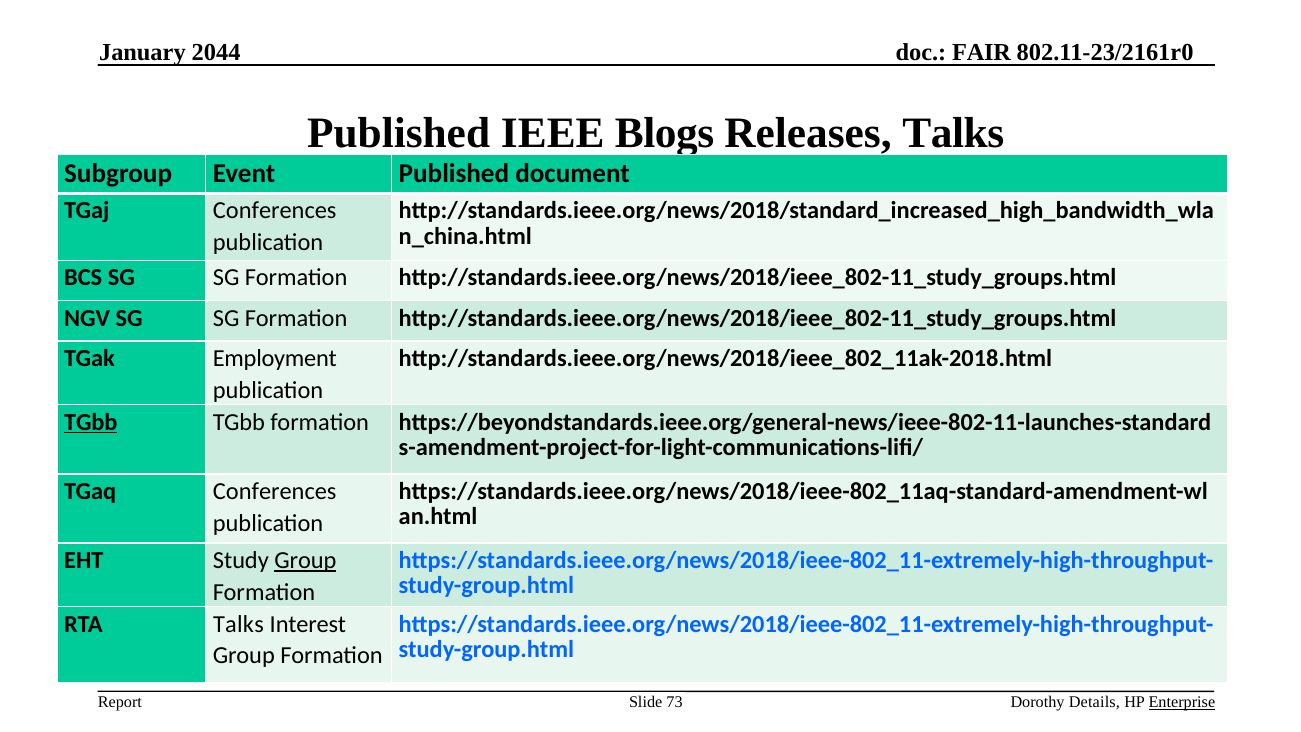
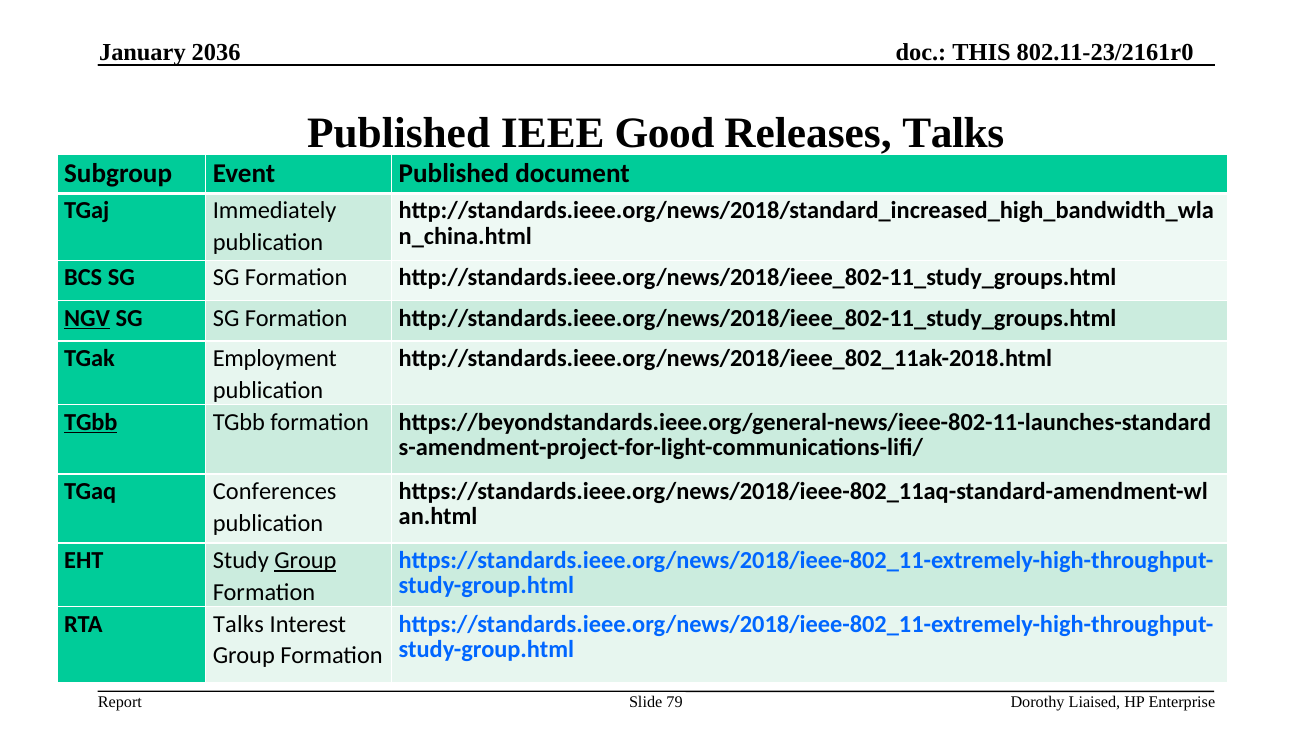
2044: 2044 -> 2036
FAIR: FAIR -> THIS
Blogs: Blogs -> Good
TGaj Conferences: Conferences -> Immediately
NGV underline: none -> present
73: 73 -> 79
Details: Details -> Liaised
Enterprise underline: present -> none
